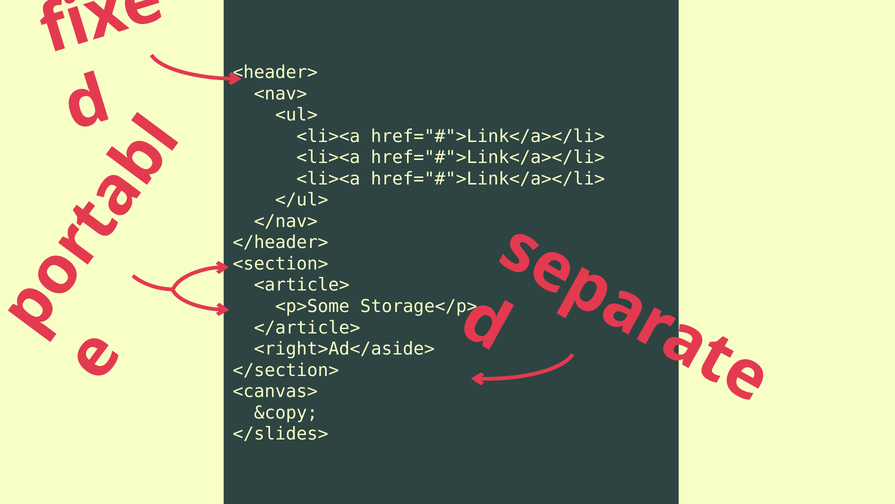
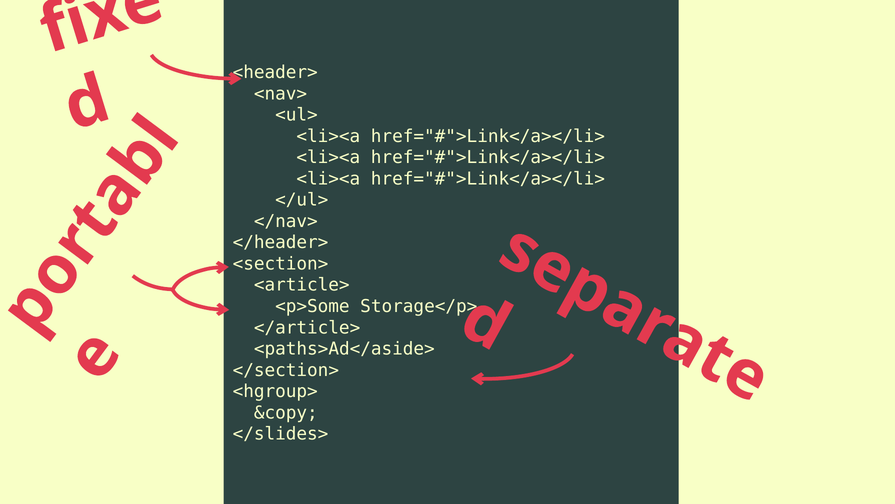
<right>Ad</aside>: <right>Ad</aside> -> <paths>Ad</aside>
<canvas>: <canvas> -> <hgroup>
